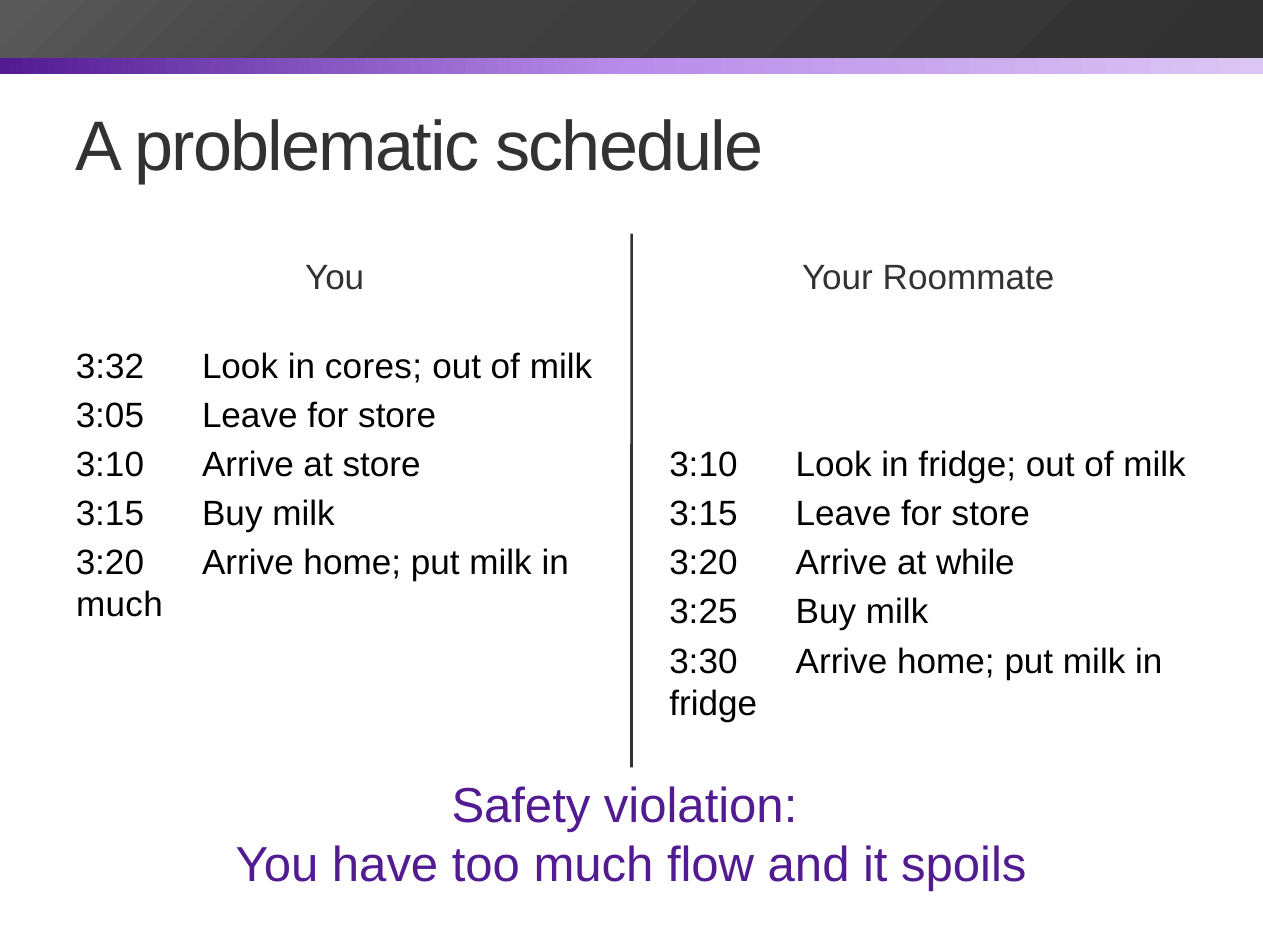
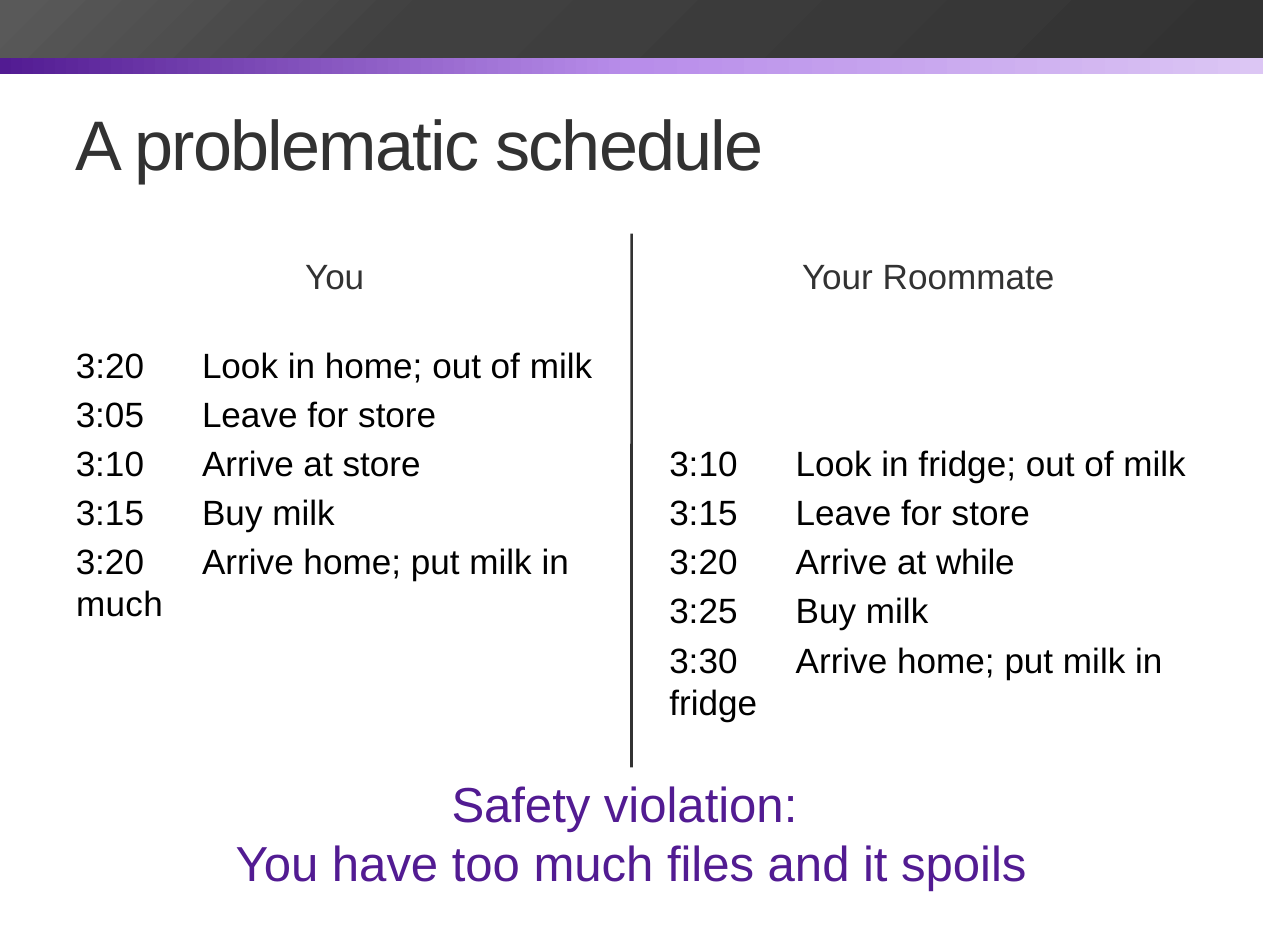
3:32 at (110, 367): 3:32 -> 3:20
in cores: cores -> home
flow: flow -> files
